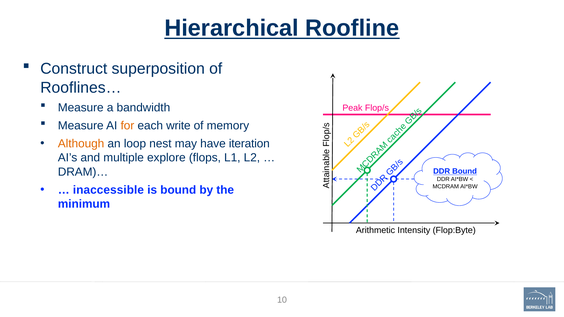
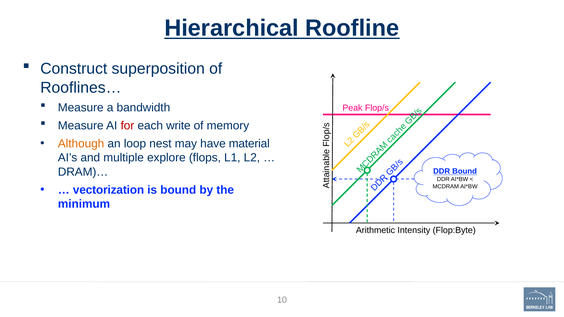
for colour: orange -> red
iteration: iteration -> material
inaccessible: inaccessible -> vectorization
